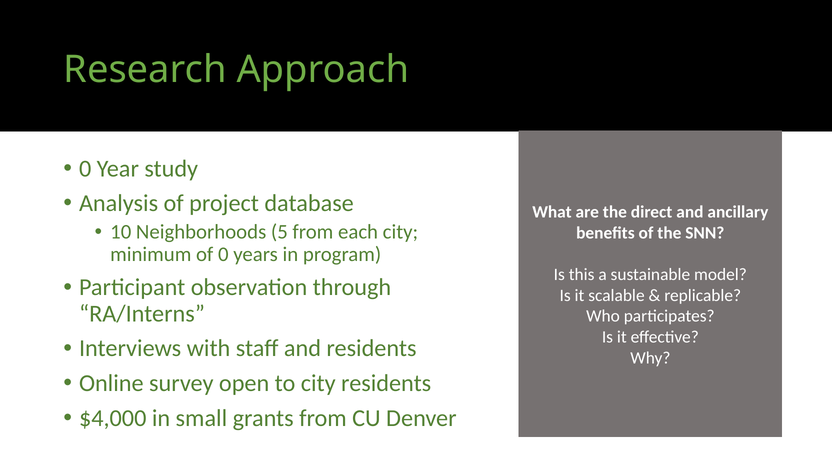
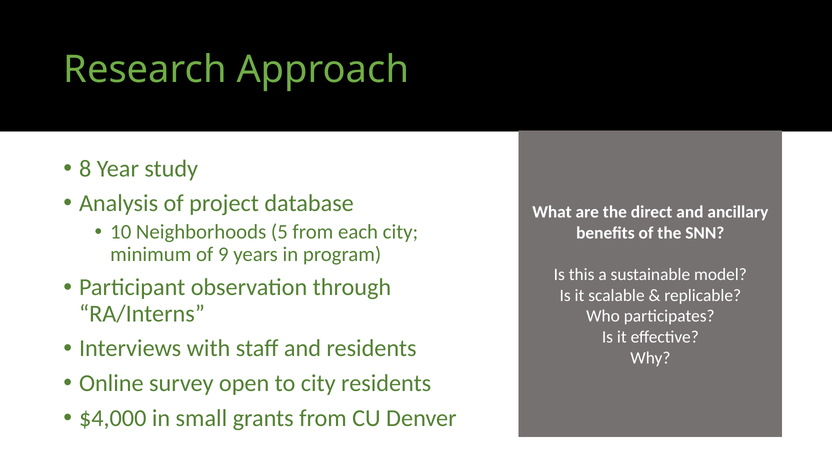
0 at (85, 169): 0 -> 8
of 0: 0 -> 9
